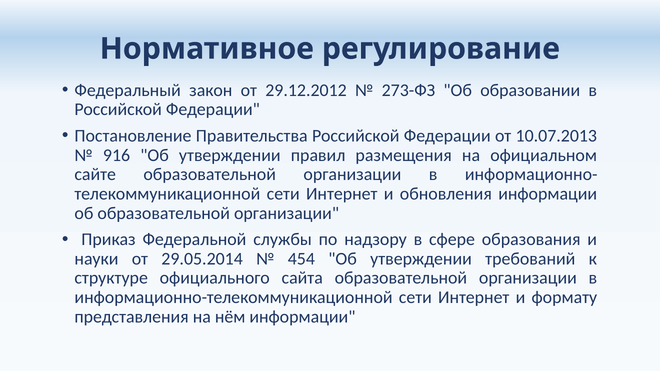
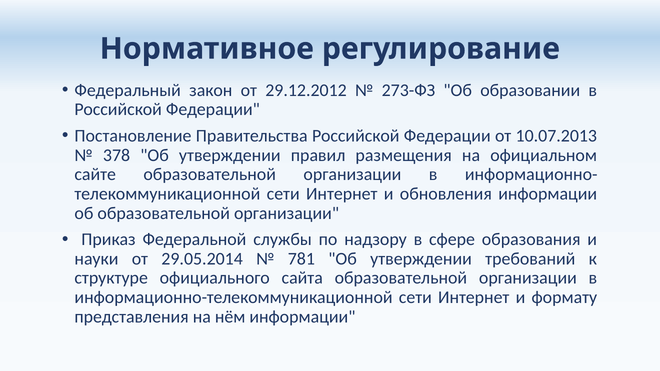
916: 916 -> 378
454: 454 -> 781
